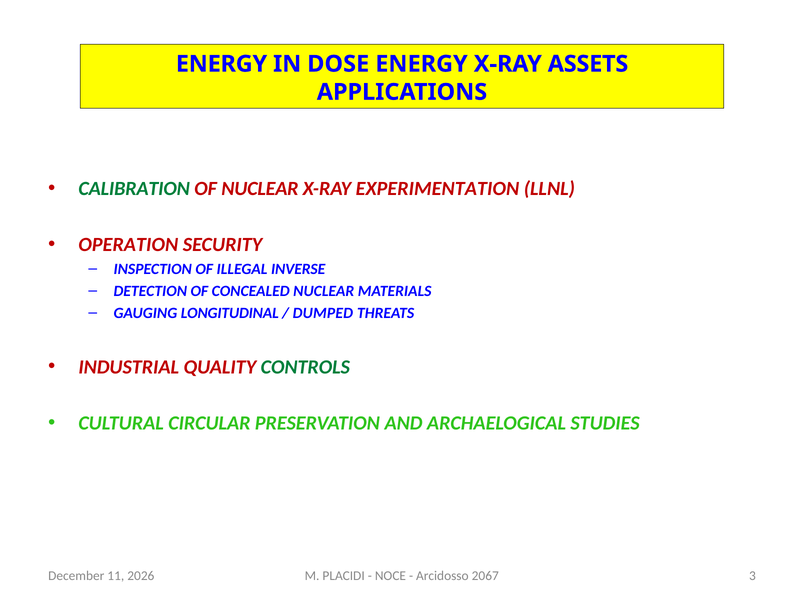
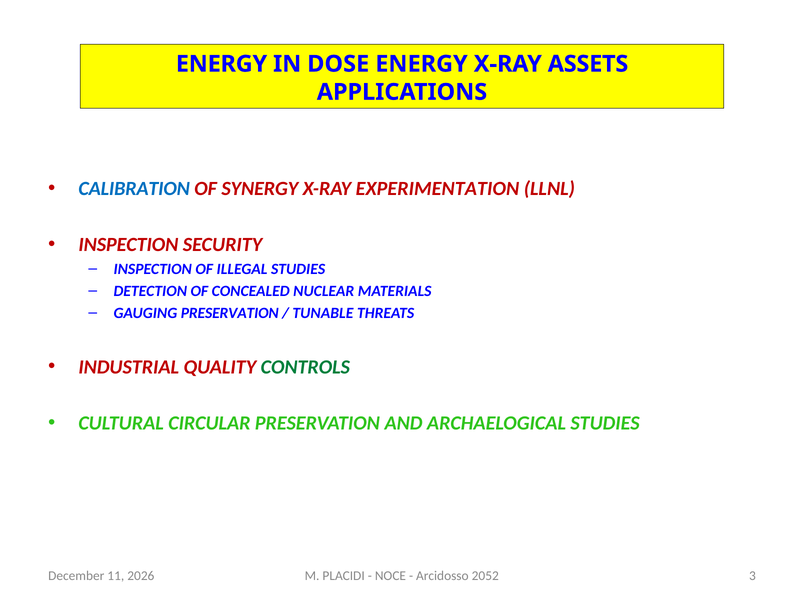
CALIBRATION colour: green -> blue
OF NUCLEAR: NUCLEAR -> SYNERGY
OPERATION at (128, 245): OPERATION -> INSPECTION
ILLEGAL INVERSE: INVERSE -> STUDIES
GAUGING LONGITUDINAL: LONGITUDINAL -> PRESERVATION
DUMPED: DUMPED -> TUNABLE
2067: 2067 -> 2052
